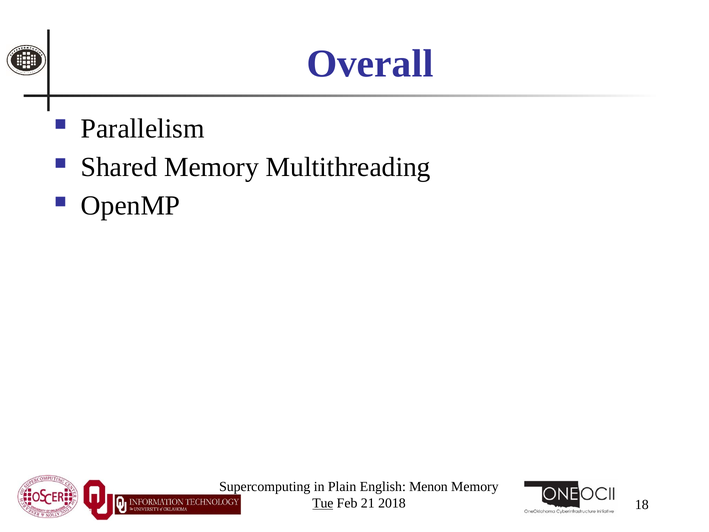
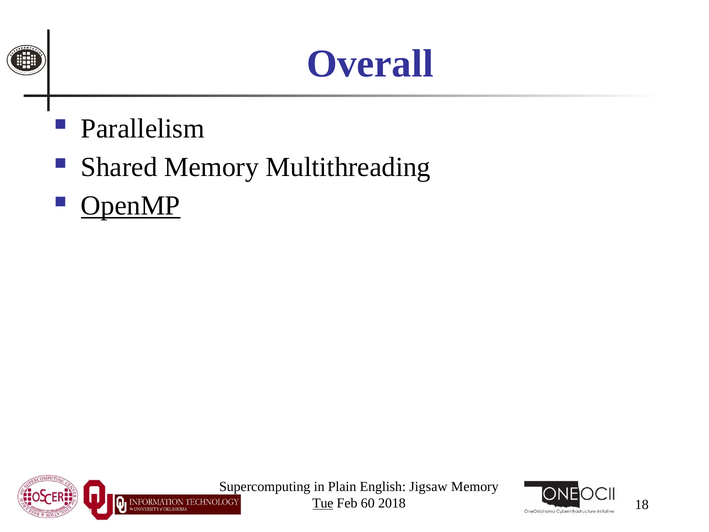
OpenMP underline: none -> present
Menon: Menon -> Jigsaw
21: 21 -> 60
